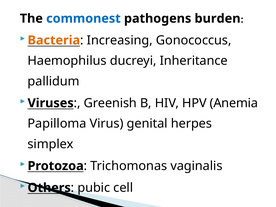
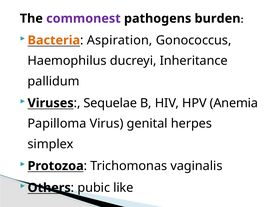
commonest colour: blue -> purple
Increasing: Increasing -> Aspiration
Greenish: Greenish -> Sequelae
cell: cell -> like
